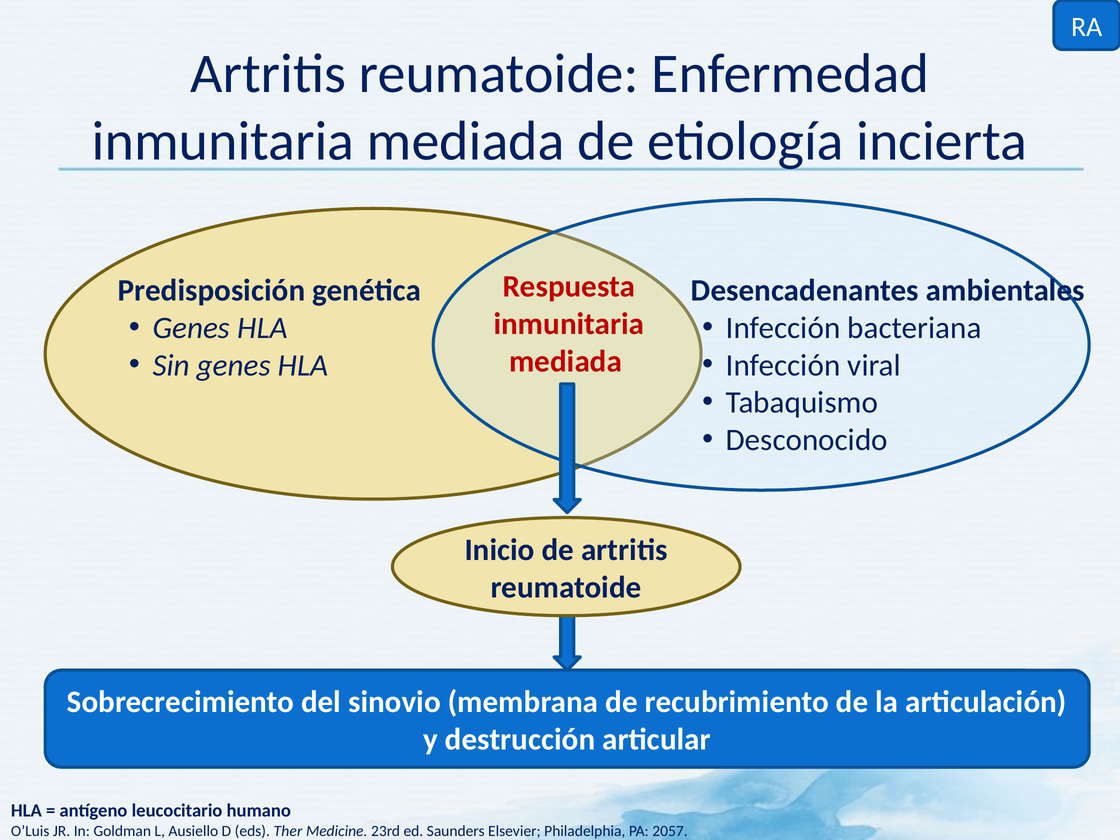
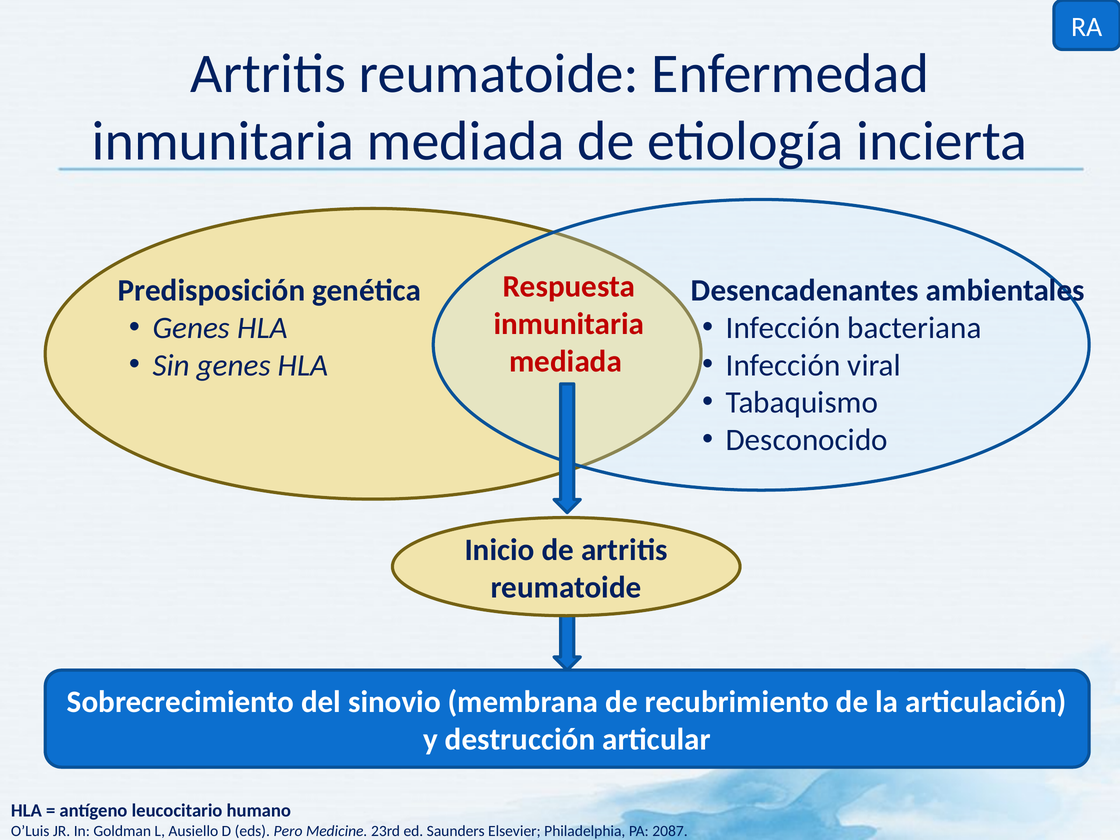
Ther: Ther -> Pero
2057: 2057 -> 2087
